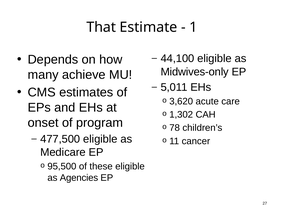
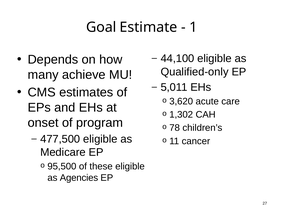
That: That -> Goal
Midwives-only: Midwives-only -> Qualified-only
